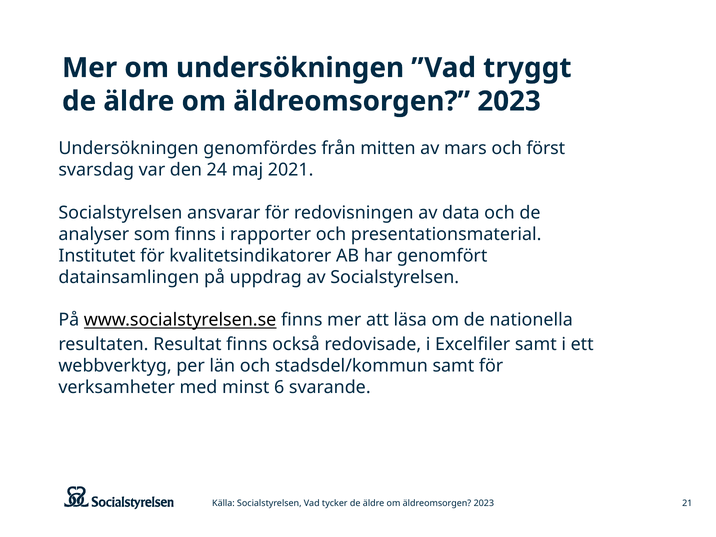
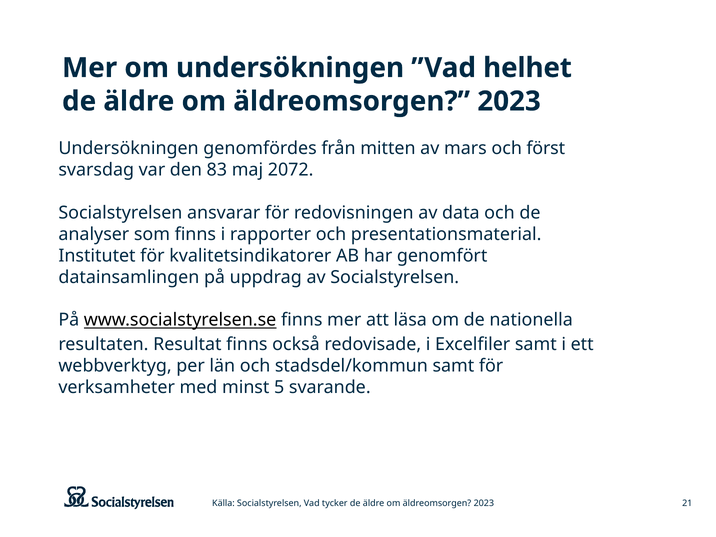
tryggt: tryggt -> helhet
24: 24 -> 83
2021: 2021 -> 2072
6: 6 -> 5
